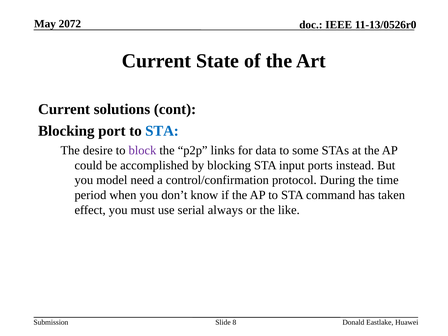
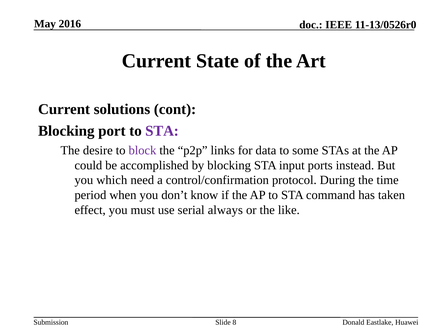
2072: 2072 -> 2016
STA at (162, 131) colour: blue -> purple
model: model -> which
